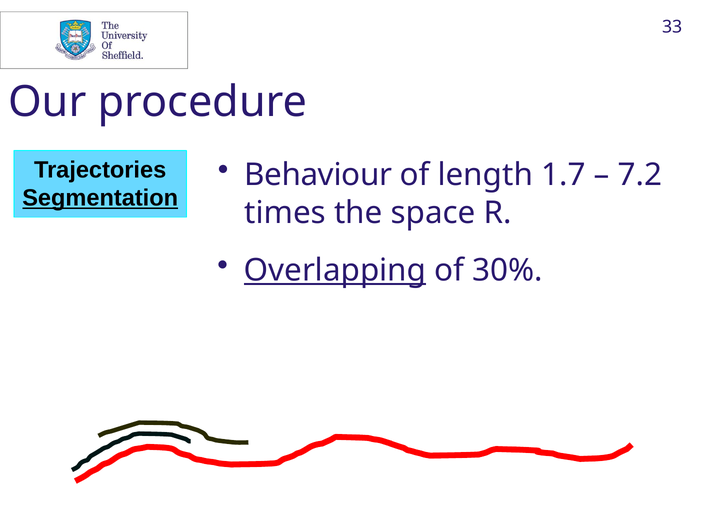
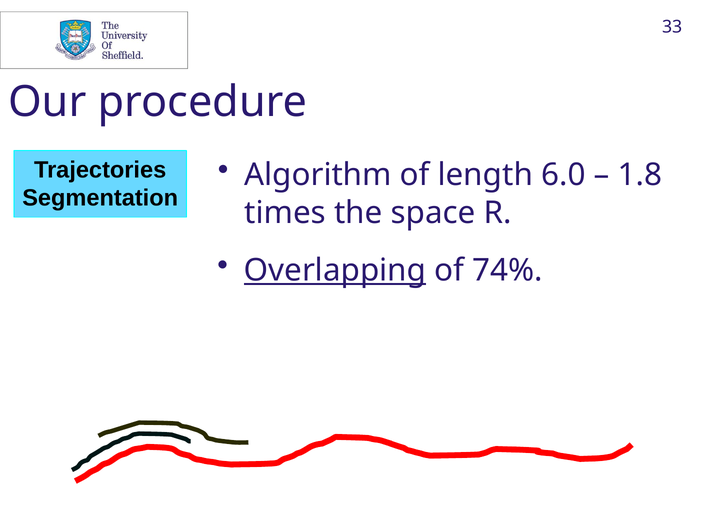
Behaviour: Behaviour -> Algorithm
1.7: 1.7 -> 6.0
7.2: 7.2 -> 1.8
Segmentation underline: present -> none
30%: 30% -> 74%
